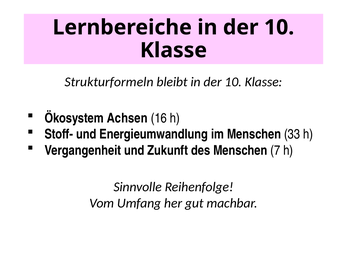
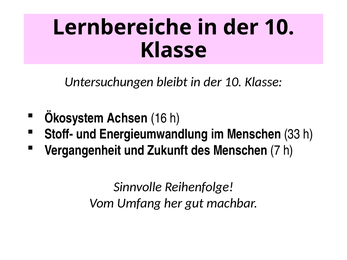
Strukturformeln: Strukturformeln -> Untersuchungen
